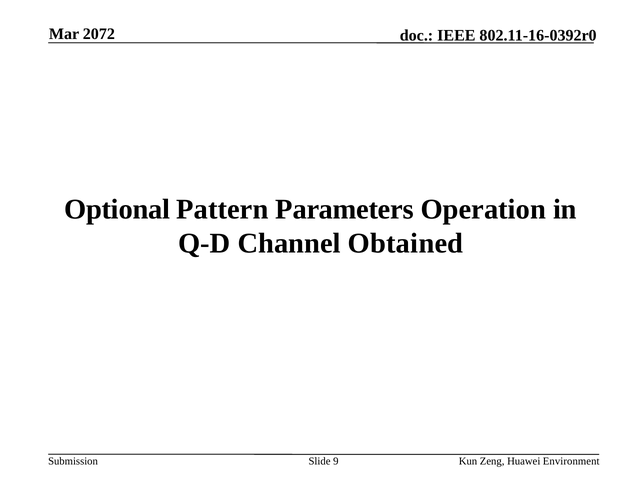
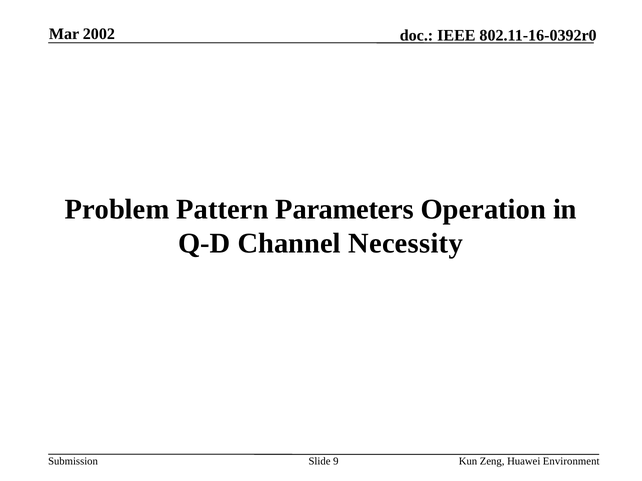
2072: 2072 -> 2002
Optional: Optional -> Problem
Obtained: Obtained -> Necessity
